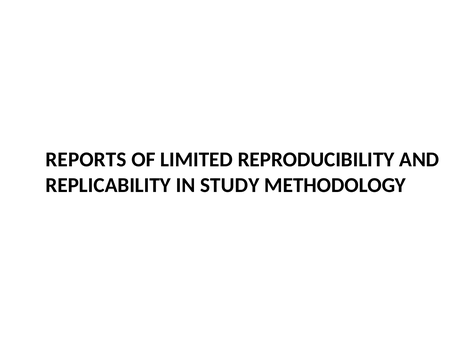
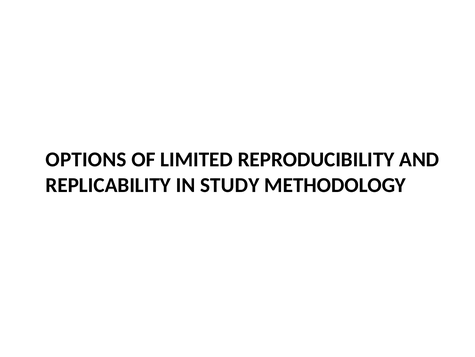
REPORTS: REPORTS -> OPTIONS
